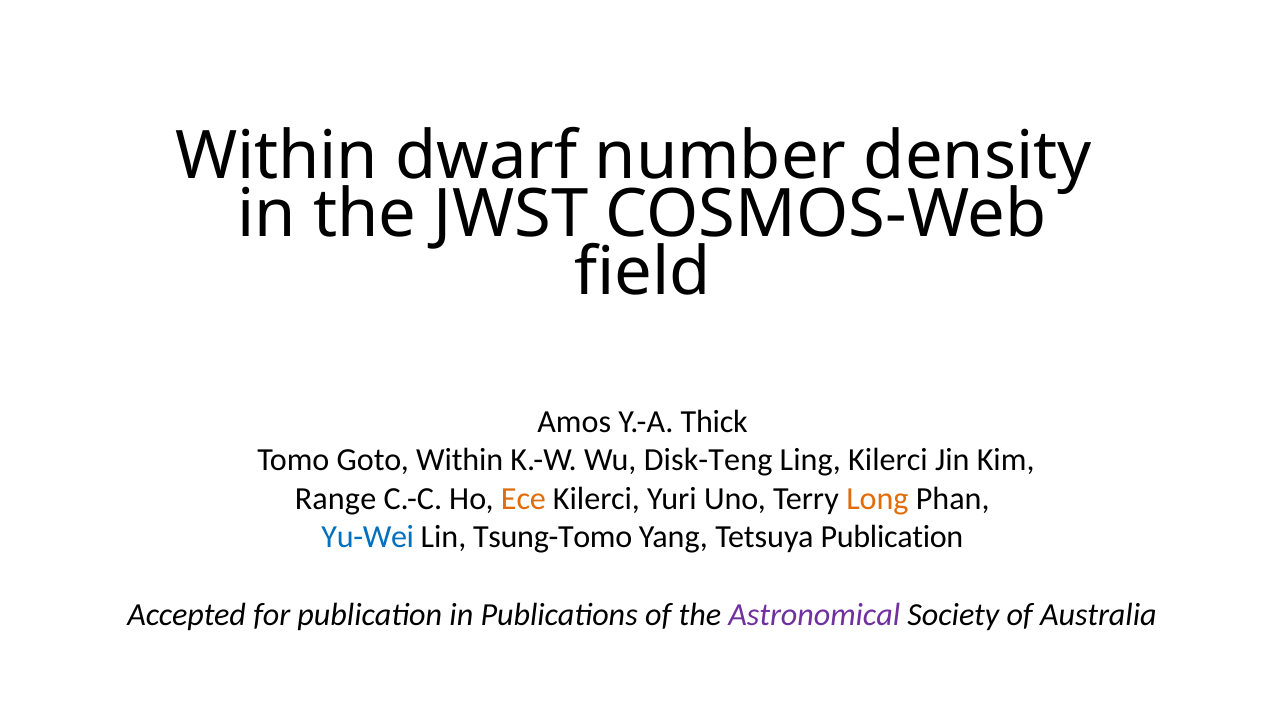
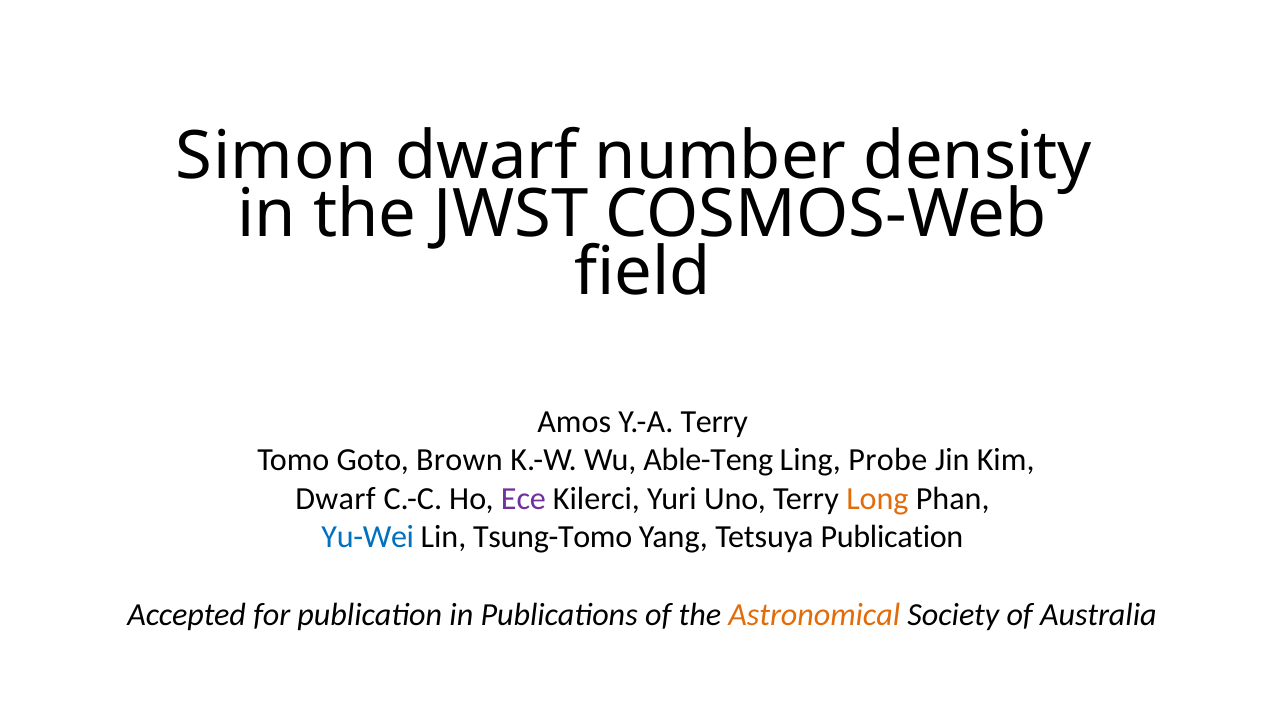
Within at (277, 156): Within -> Simon
Y.-A Thick: Thick -> Terry
Goto Within: Within -> Brown
Disk-Teng: Disk-Teng -> Able-Teng
Ling Kilerci: Kilerci -> Probe
Range at (336, 499): Range -> Dwarf
Ece colour: orange -> purple
Astronomical colour: purple -> orange
